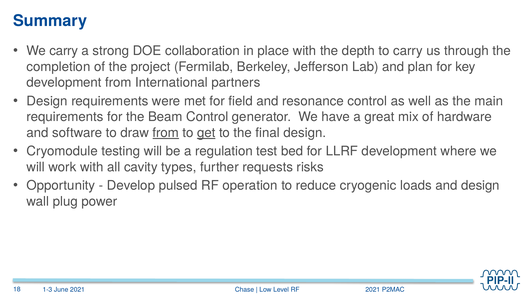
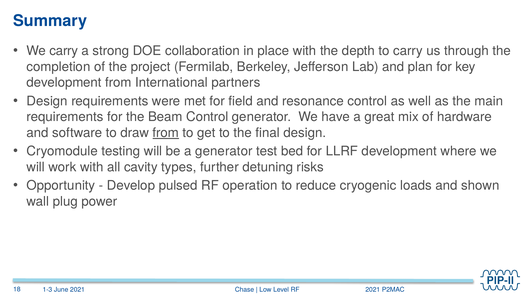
get underline: present -> none
a regulation: regulation -> generator
requests: requests -> detuning
and design: design -> shown
